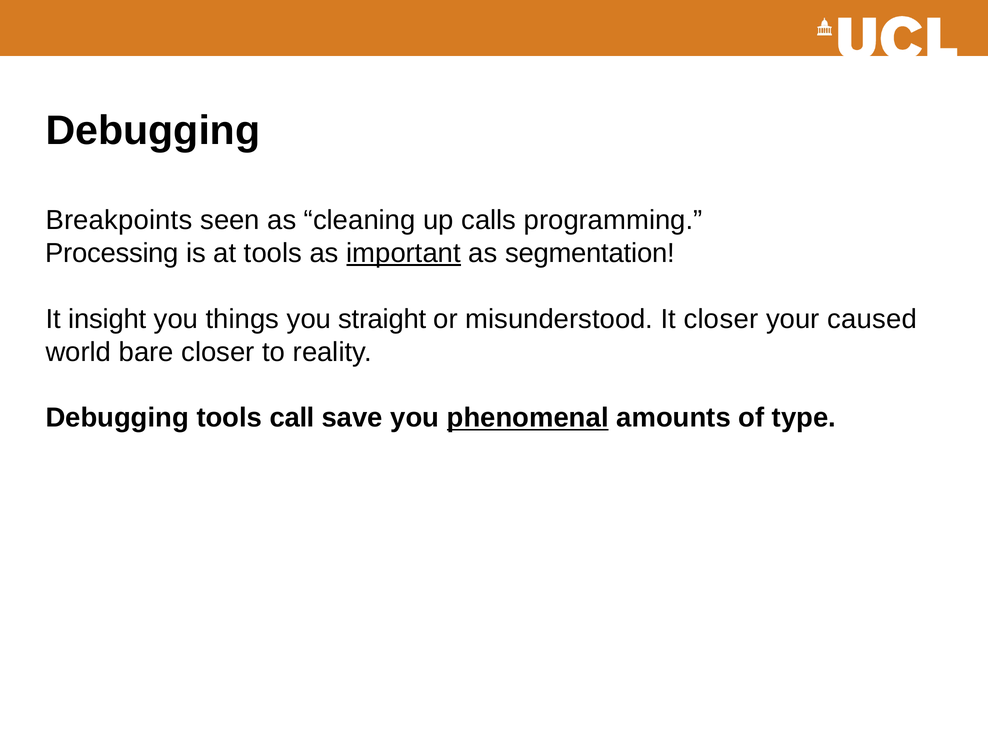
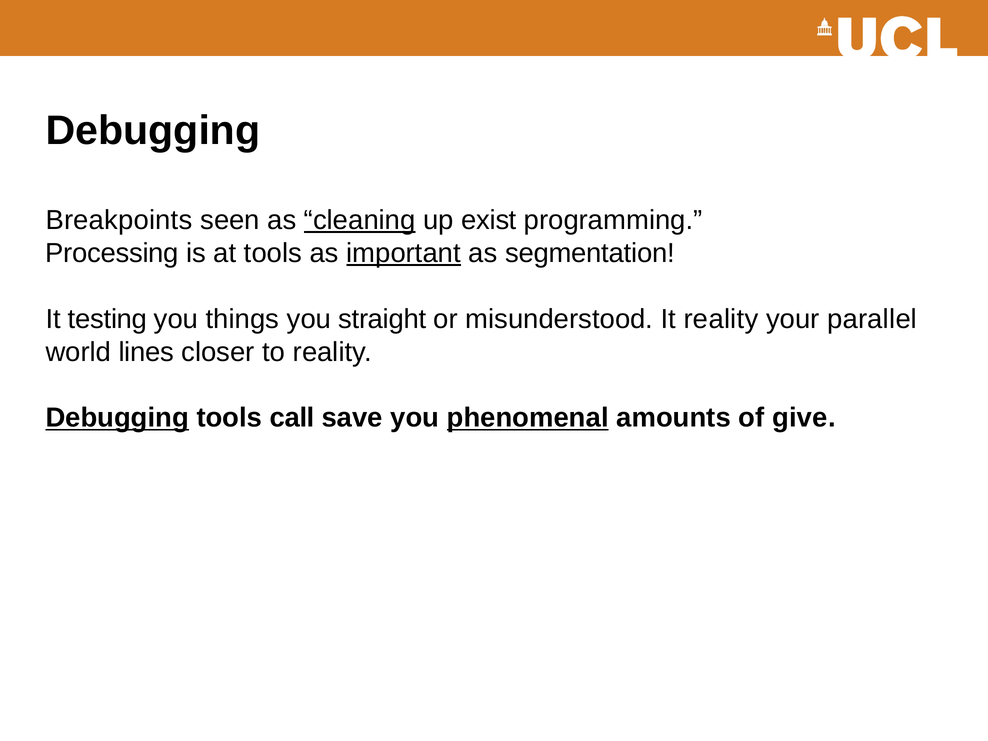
cleaning underline: none -> present
calls: calls -> exist
insight: insight -> testing
It closer: closer -> reality
caused: caused -> parallel
bare: bare -> lines
Debugging at (117, 418) underline: none -> present
type: type -> give
